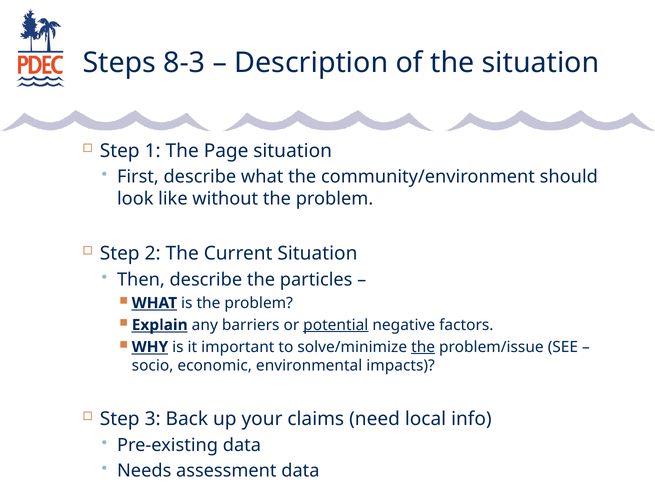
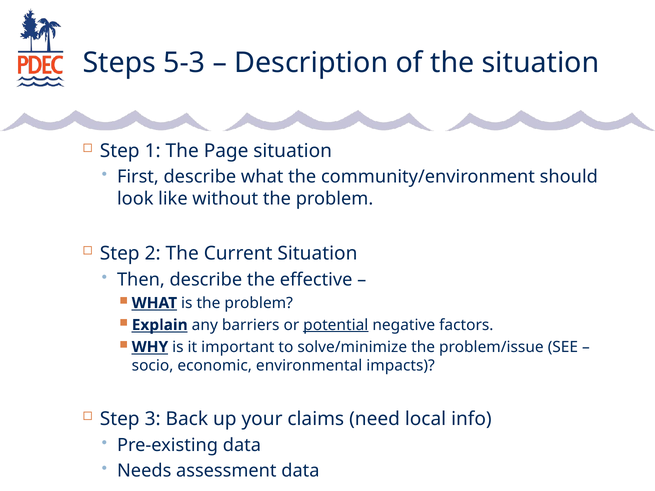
8-3: 8-3 -> 5-3
particles: particles -> effective
the at (423, 347) underline: present -> none
